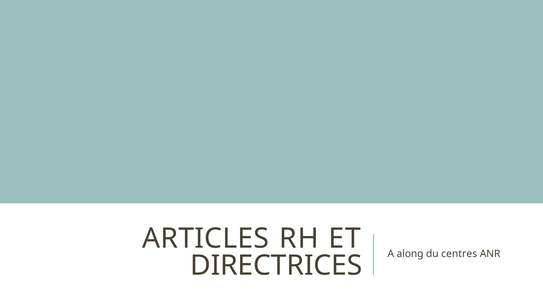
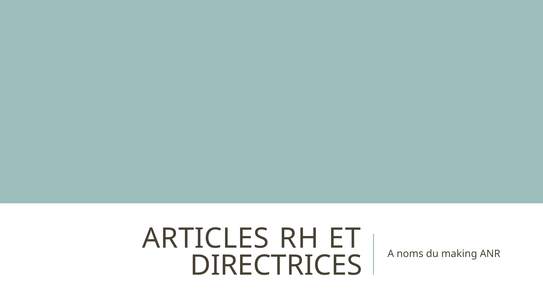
along: along -> noms
centres: centres -> making
